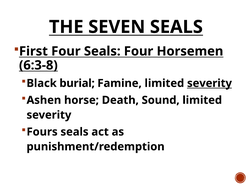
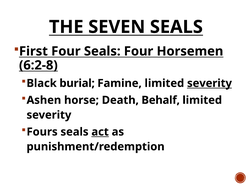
6:3-8: 6:3-8 -> 6:2-8
Sound: Sound -> Behalf
act underline: none -> present
